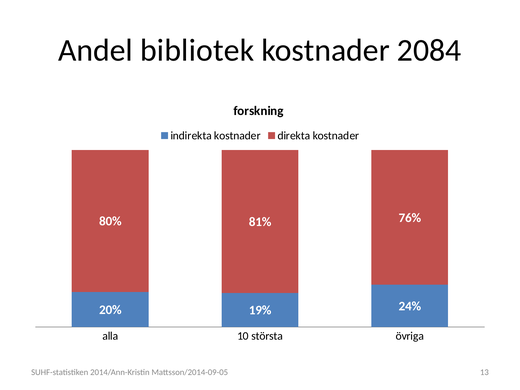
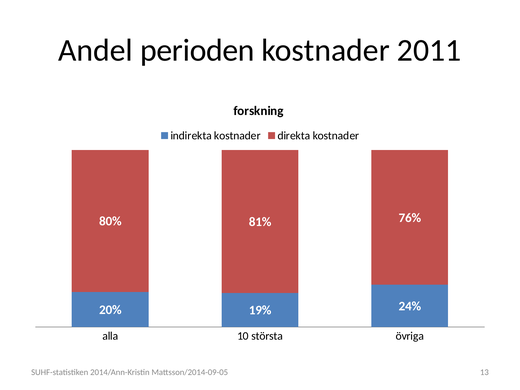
bibliotek: bibliotek -> perioden
2084: 2084 -> 2011
